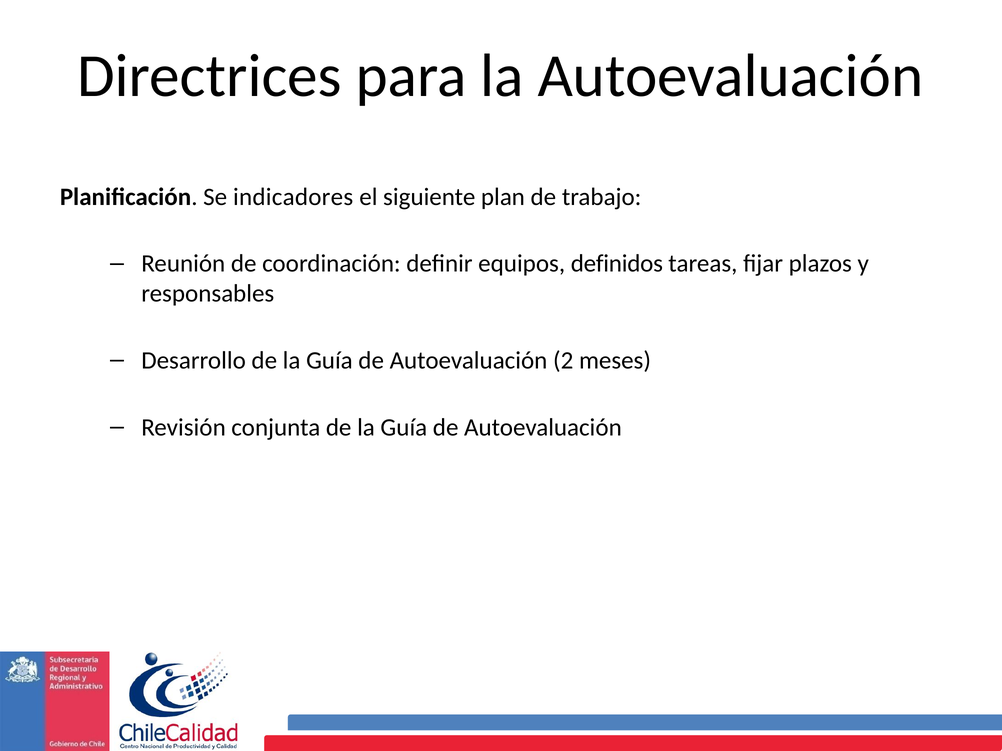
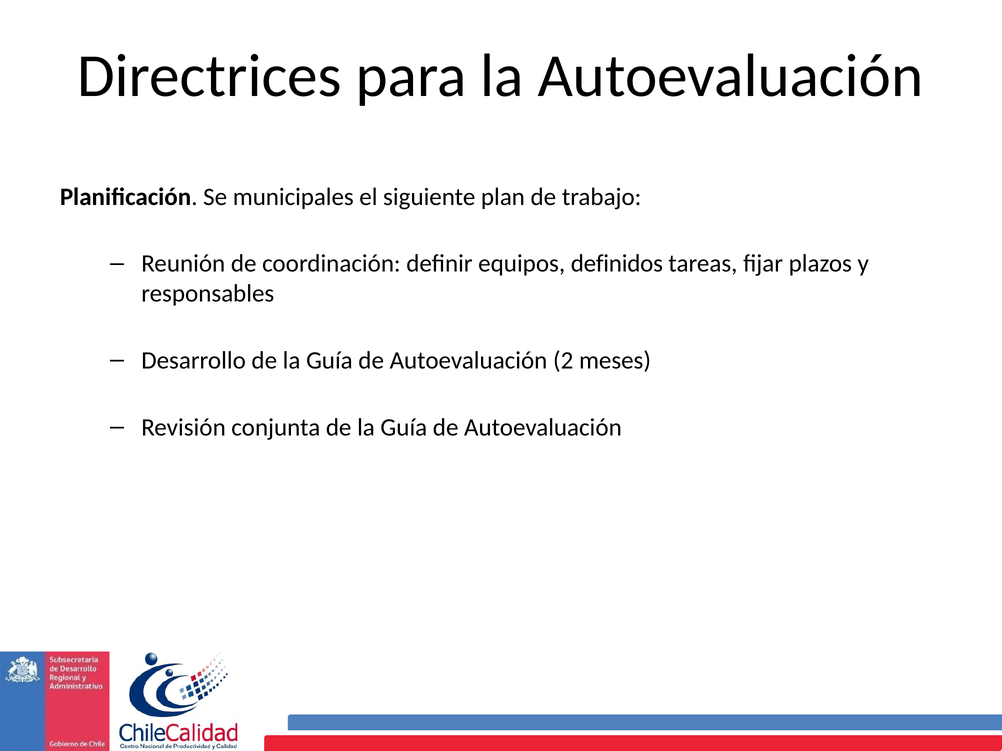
indicadores: indicadores -> municipales
